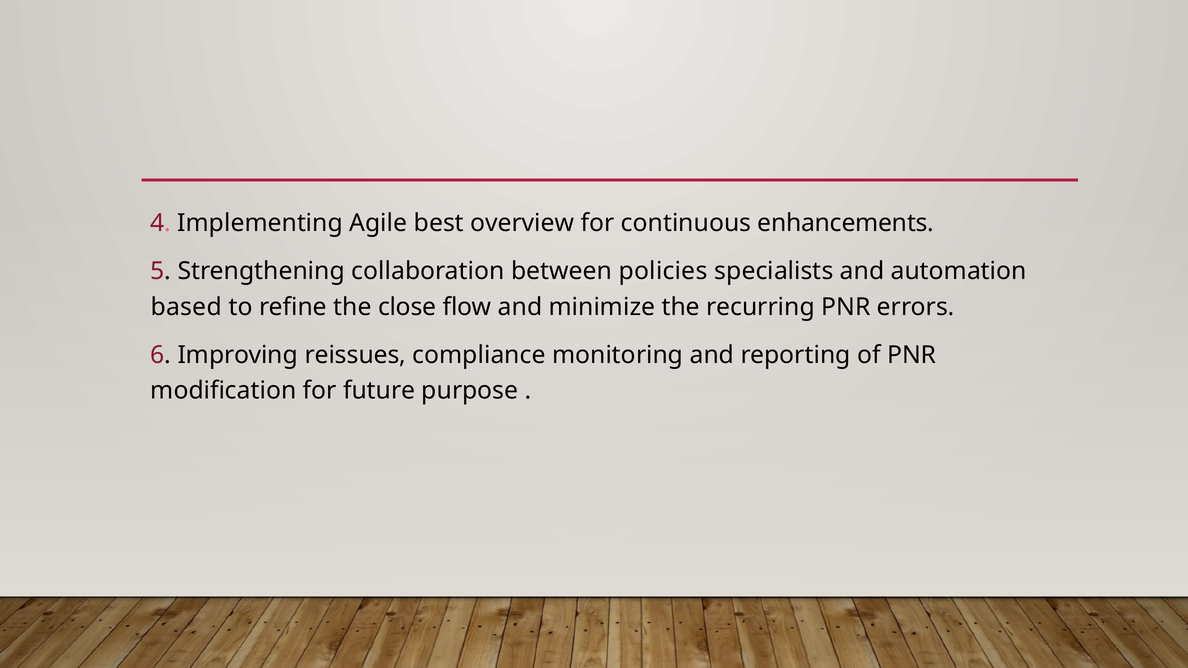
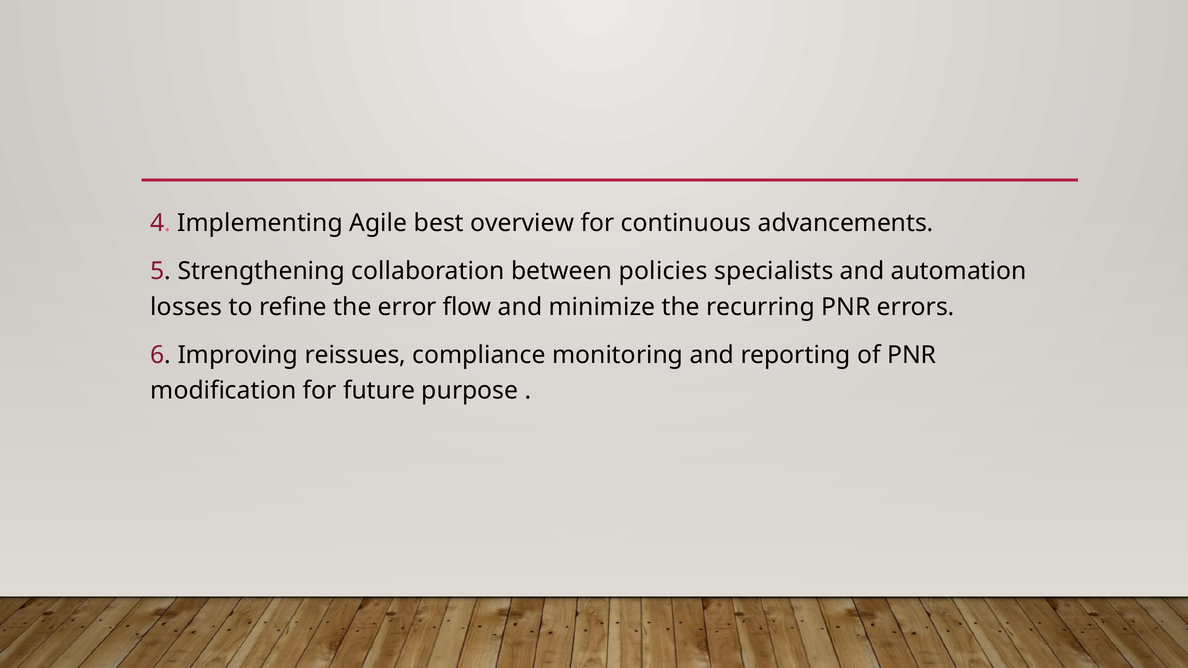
enhancements: enhancements -> advancements
based: based -> losses
close: close -> error
